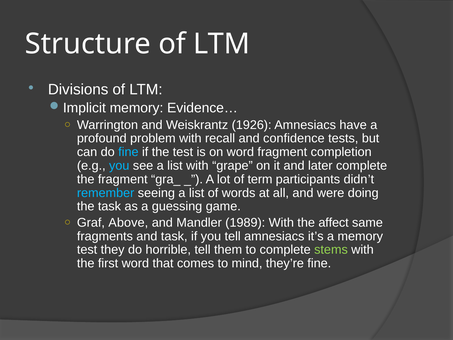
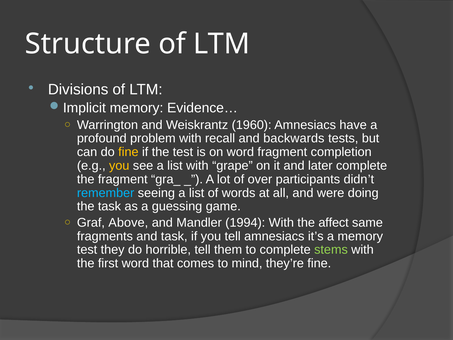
1926: 1926 -> 1960
confidence: confidence -> backwards
fine at (128, 152) colour: light blue -> yellow
you at (119, 166) colour: light blue -> yellow
term: term -> over
1989: 1989 -> 1994
